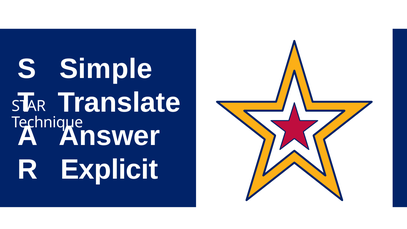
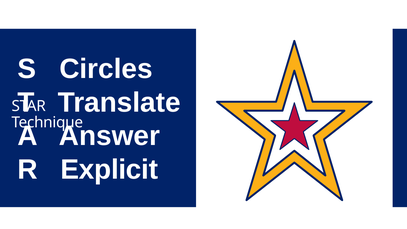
Simple: Simple -> Circles
